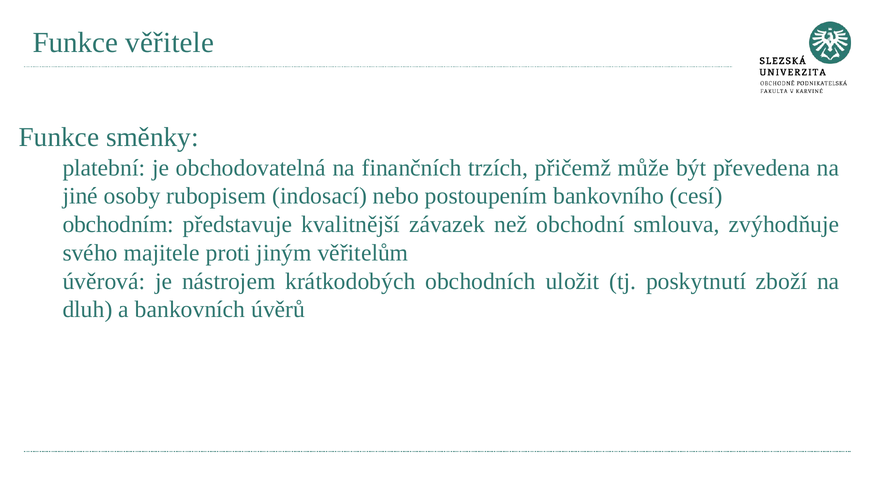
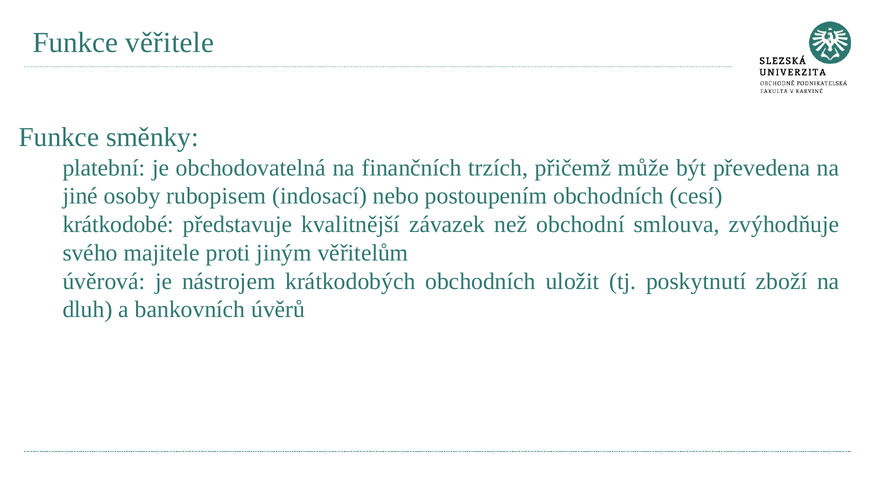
postoupením bankovního: bankovního -> obchodních
obchodním: obchodním -> krátkodobé
